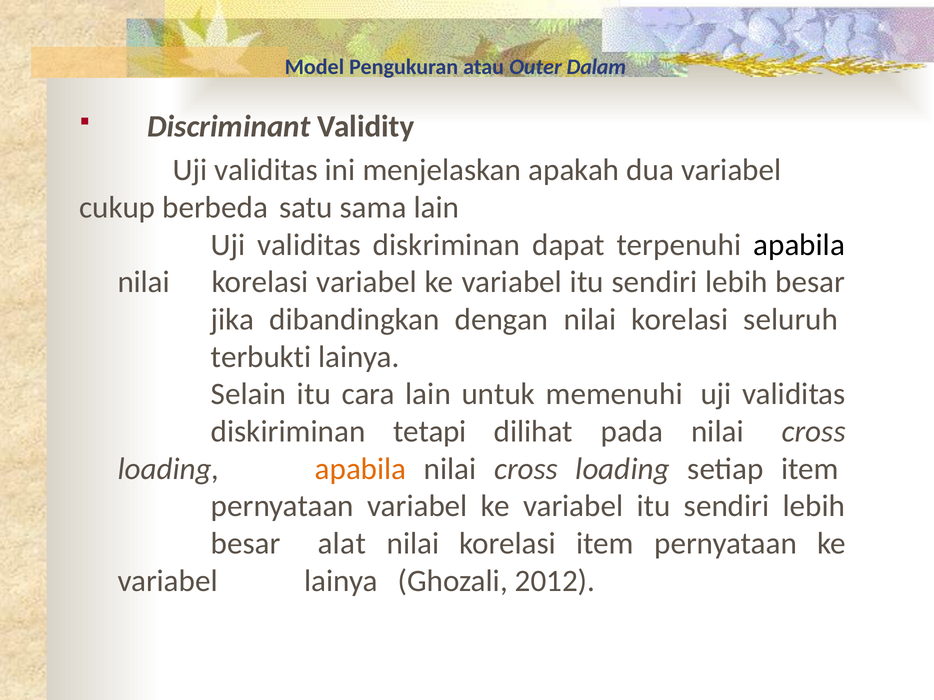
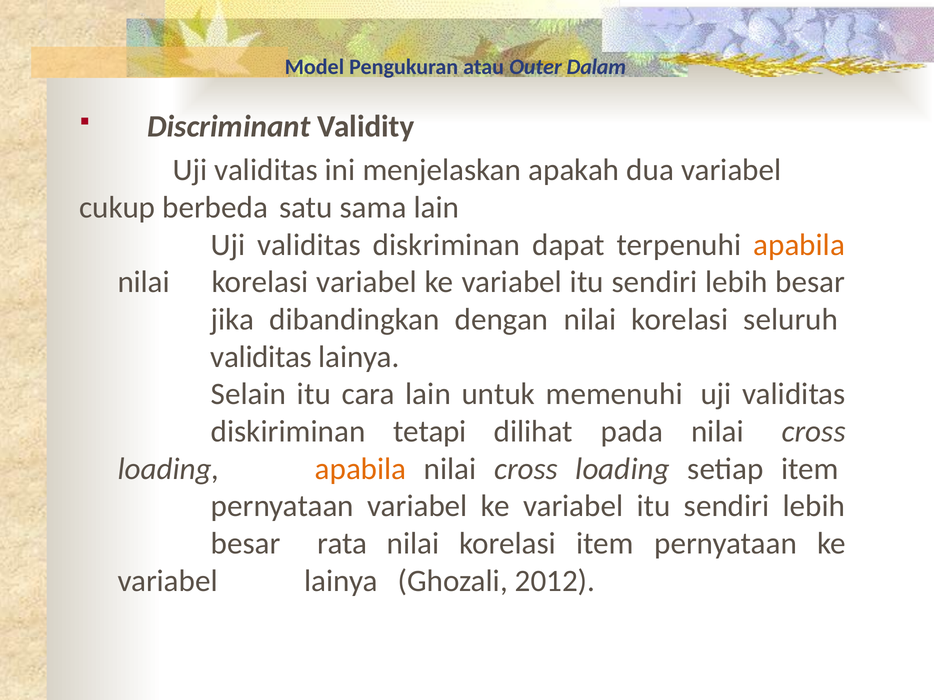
apabila at (799, 245) colour: black -> orange
terbukti at (261, 357): terbukti -> validitas
alat: alat -> rata
